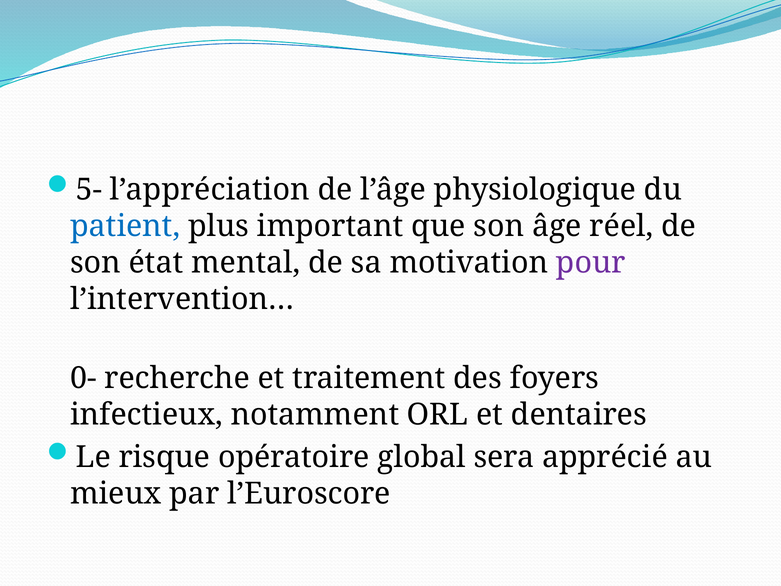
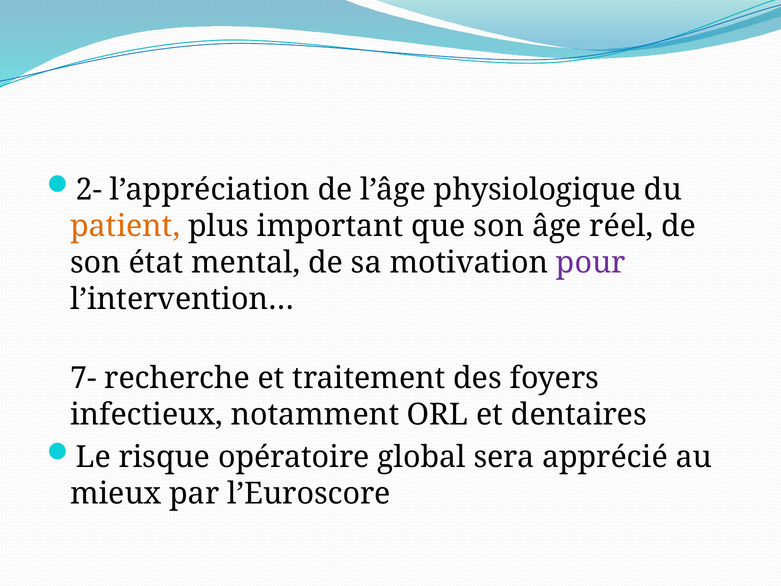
5-: 5- -> 2-
patient colour: blue -> orange
0-: 0- -> 7-
